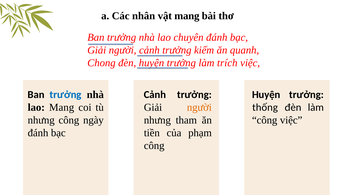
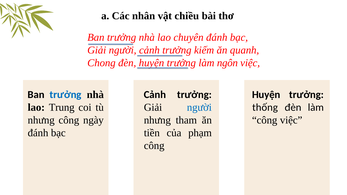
vật mang: mang -> chiều
trích: trích -> ngôn
lao Mang: Mang -> Trung
người at (199, 108) colour: orange -> blue
